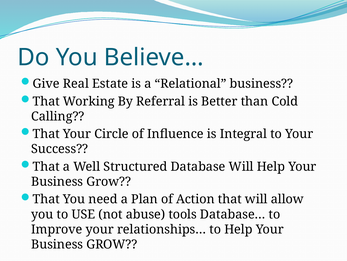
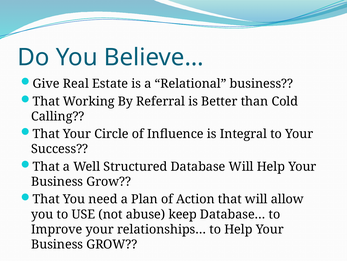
tools: tools -> keep
